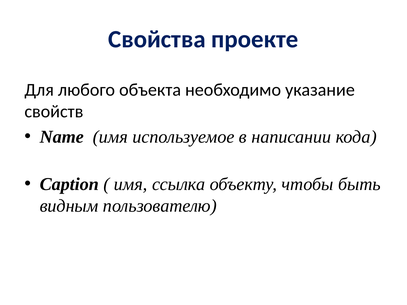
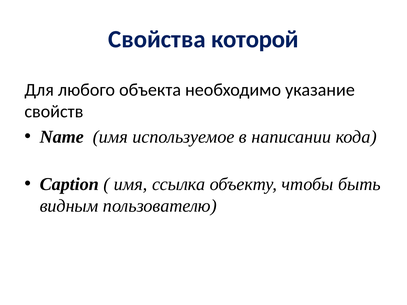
проекте: проекте -> которой
